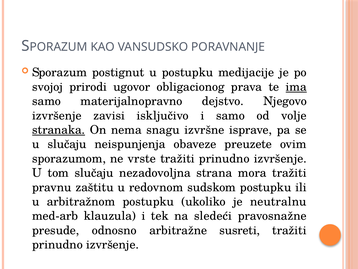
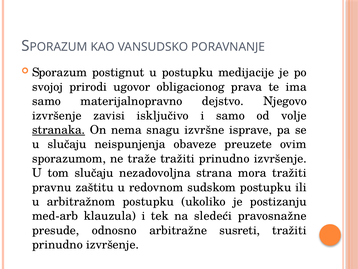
ima underline: present -> none
vrste: vrste -> traže
neutralnu: neutralnu -> postizanju
